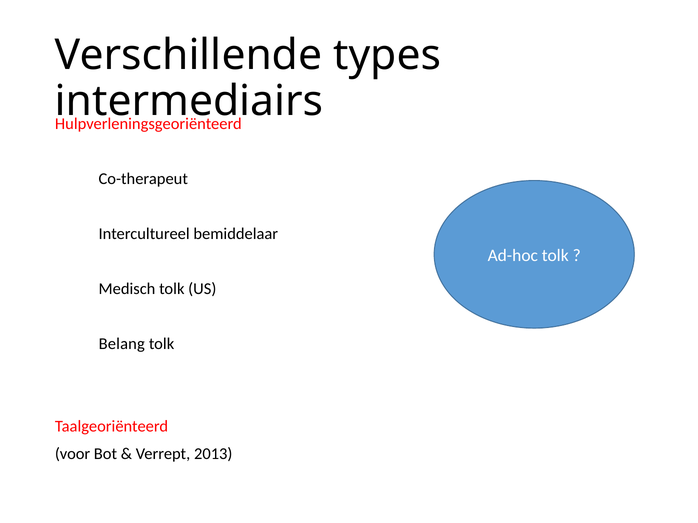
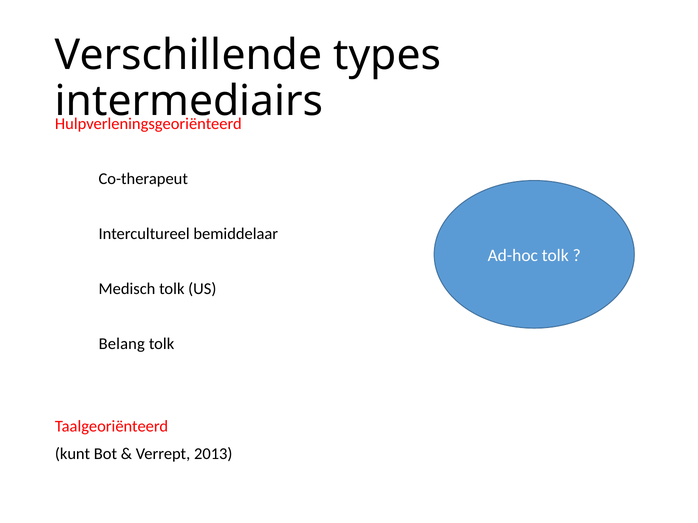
voor: voor -> kunt
